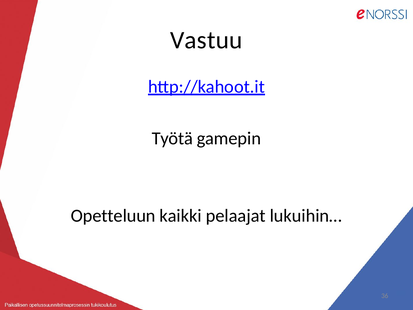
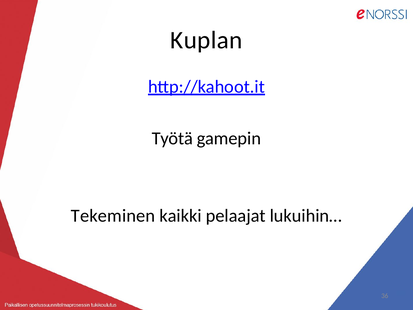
Vastuu: Vastuu -> Kuplan
Opetteluun: Opetteluun -> Tekeminen
